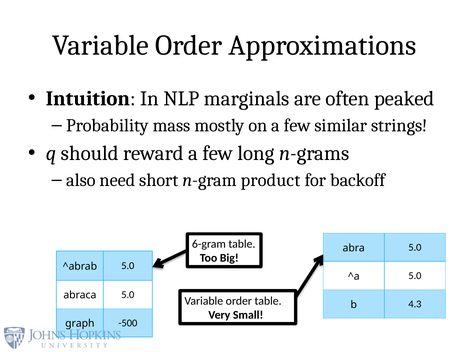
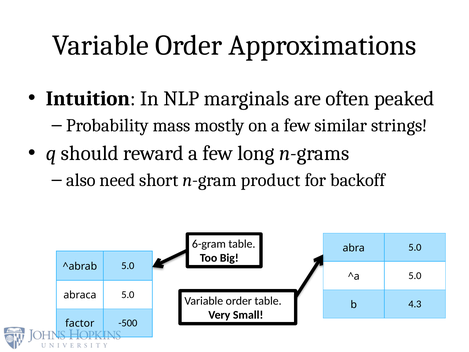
graph: graph -> factor
